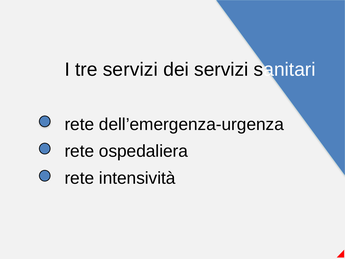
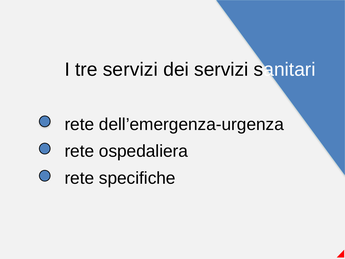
intensività: intensività -> specifiche
